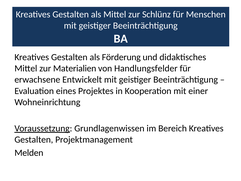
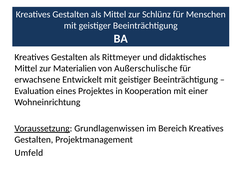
Förderung: Förderung -> Rittmeyer
Handlungsfelder: Handlungsfelder -> Außerschulische
Melden: Melden -> Umfeld
